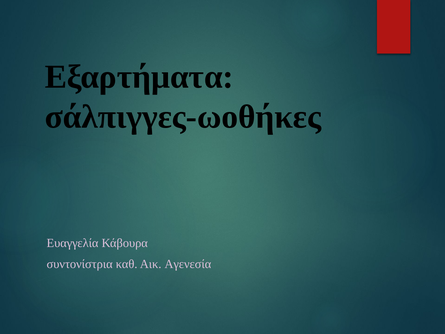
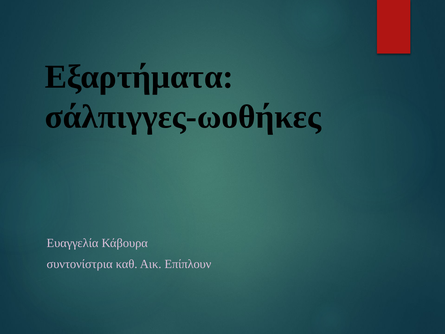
Αγενεσία: Αγενεσία -> Επίπλουν
